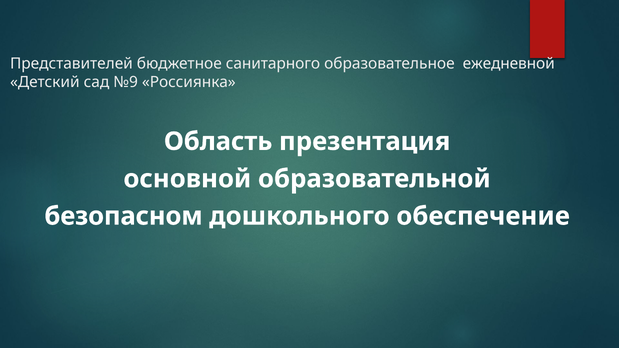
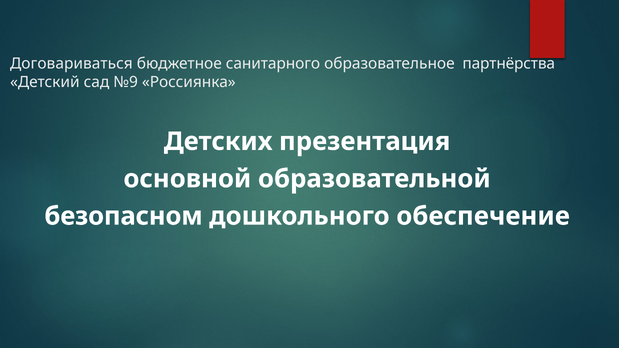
Представителей: Представителей -> Договариваться
ежедневной: ежедневной -> партнёрства
Область: Область -> Детских
